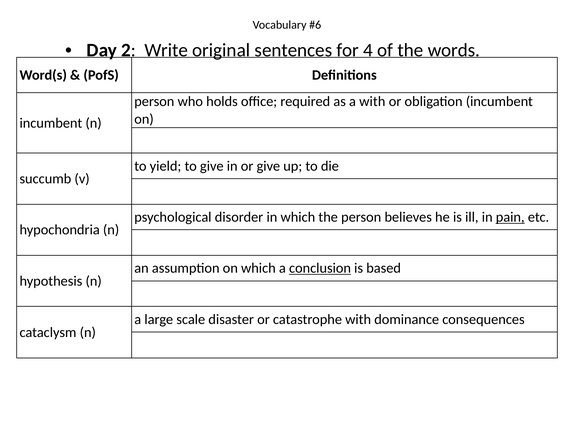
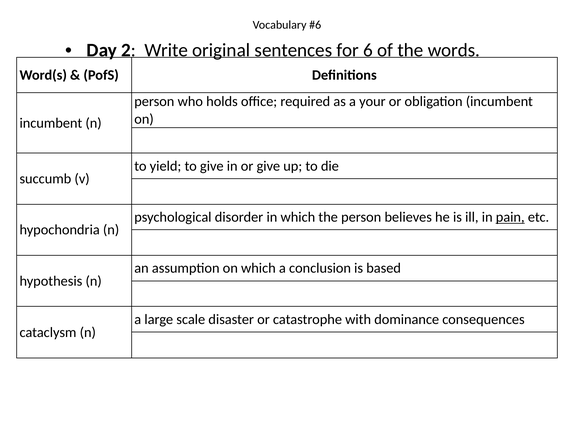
4: 4 -> 6
a with: with -> your
conclusion underline: present -> none
